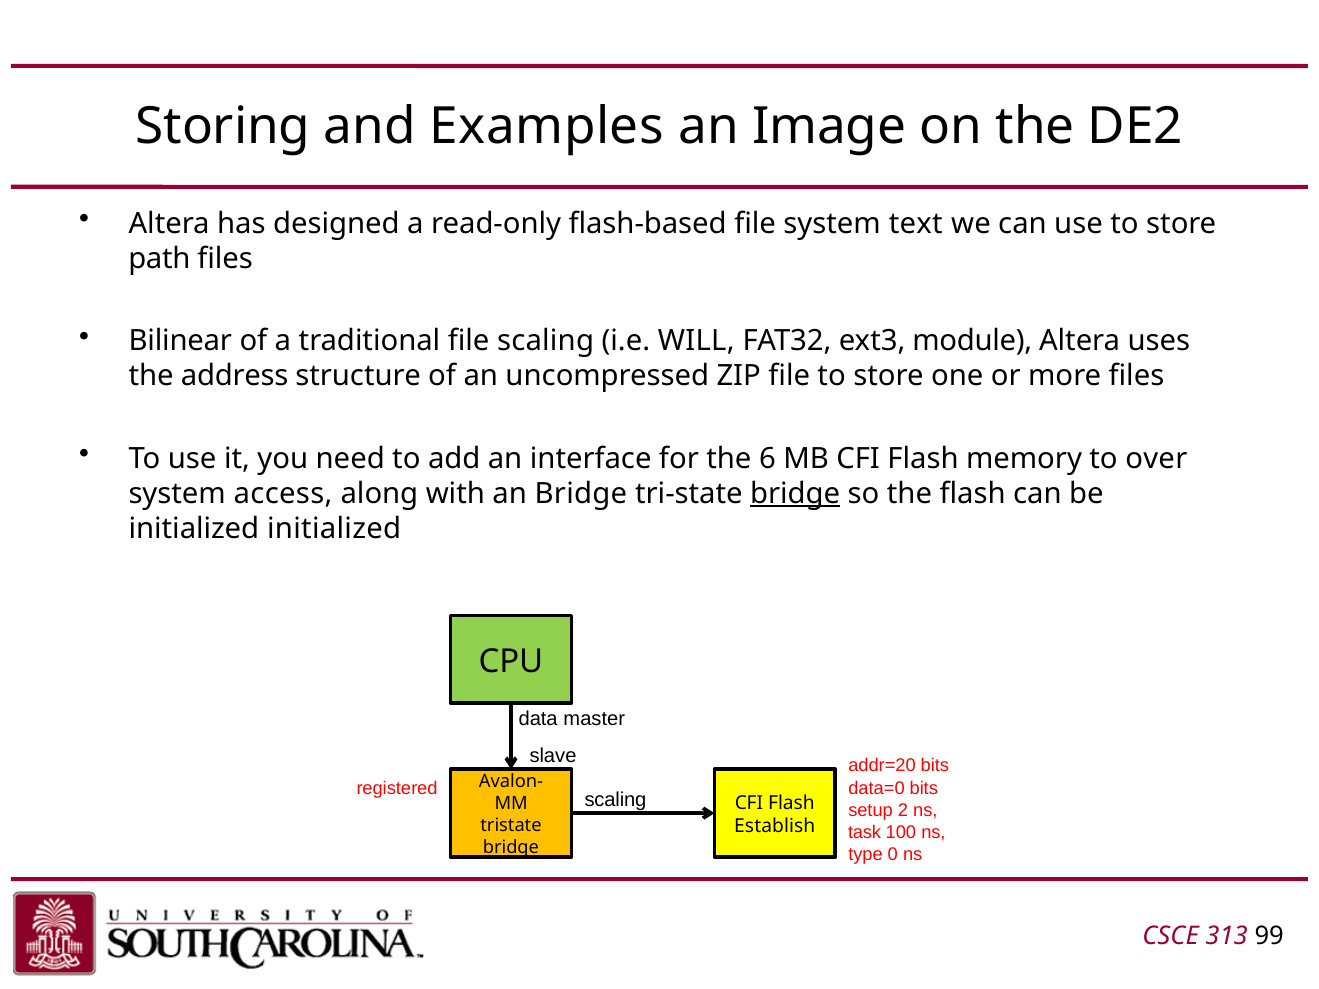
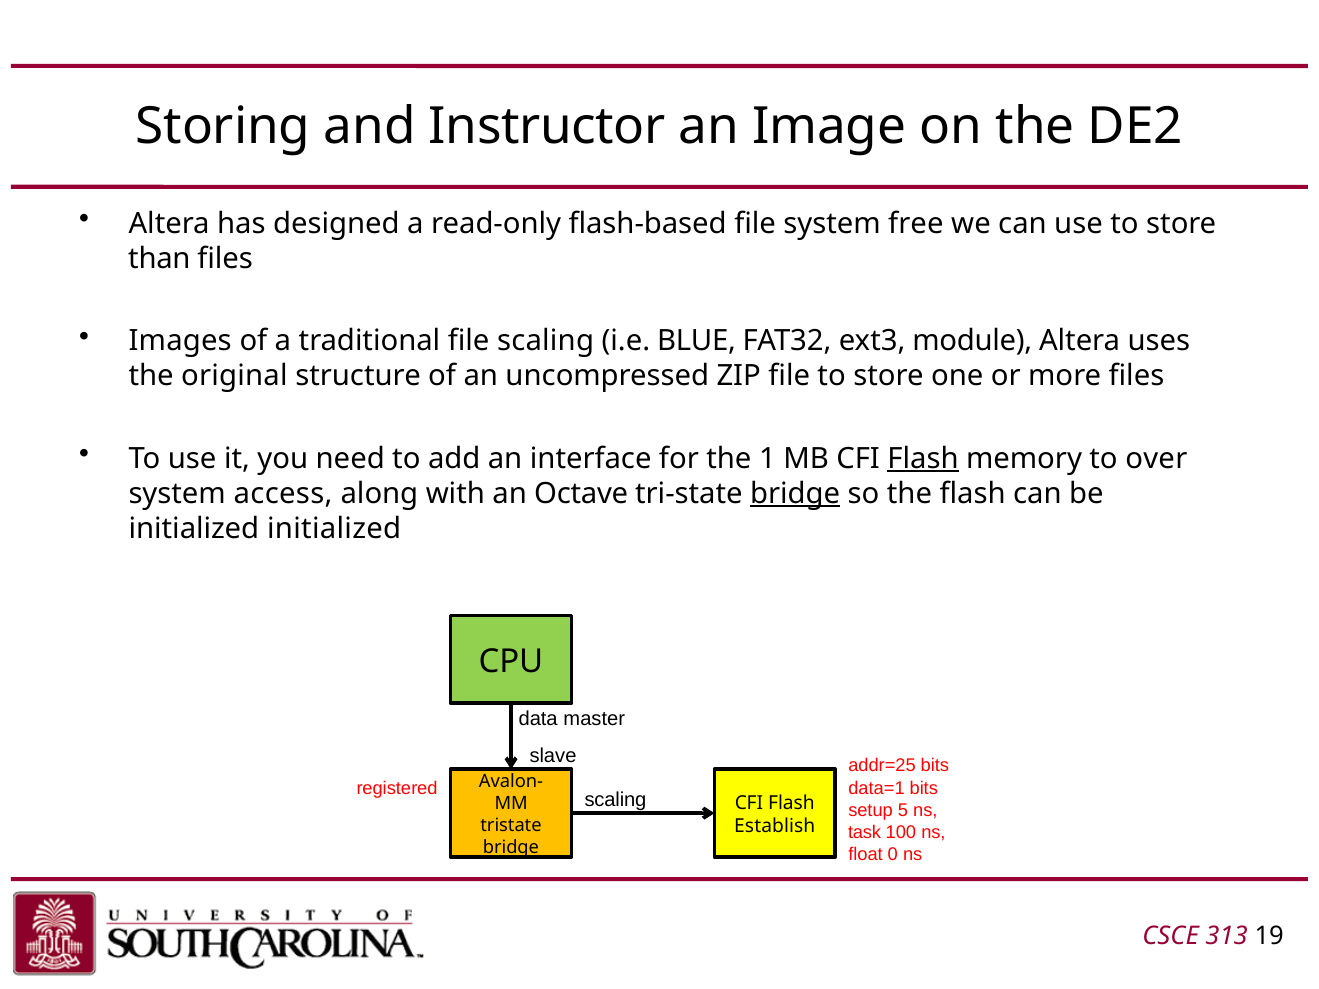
Examples: Examples -> Instructor
text: text -> free
path: path -> than
Bilinear: Bilinear -> Images
WILL: WILL -> BLUE
address: address -> original
6: 6 -> 1
Flash at (923, 458) underline: none -> present
an Bridge: Bridge -> Octave
addr=20: addr=20 -> addr=25
data=0: data=0 -> data=1
2: 2 -> 5
type: type -> float
99: 99 -> 19
